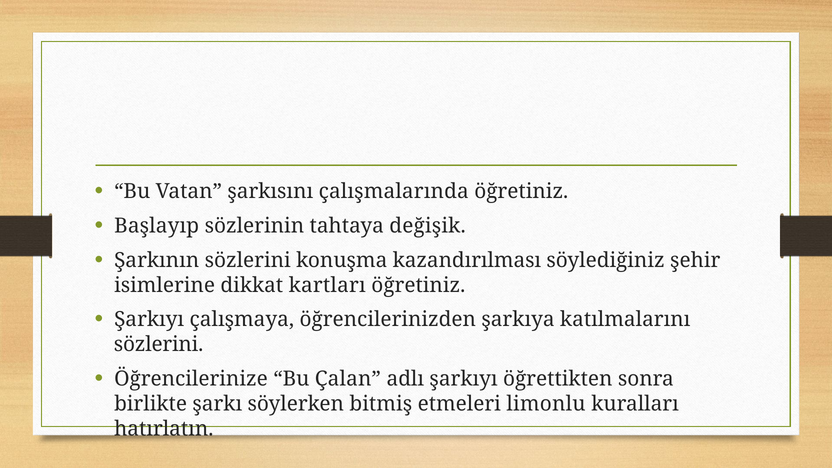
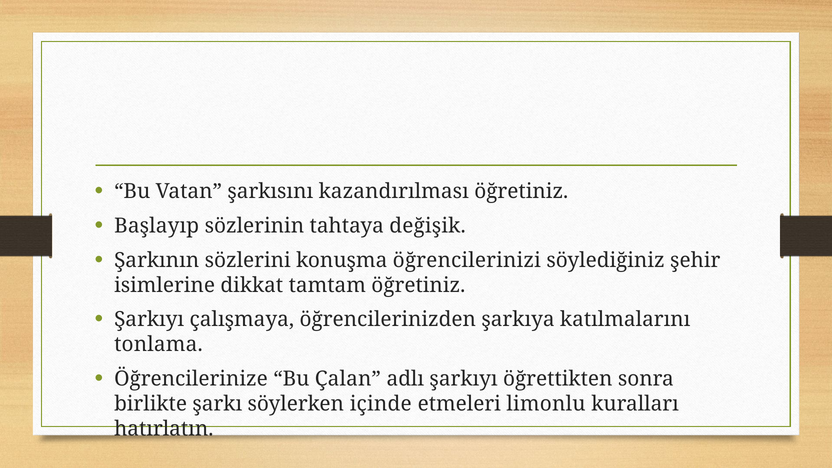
çalışmalarında: çalışmalarında -> kazandırılması
kazandırılması: kazandırılması -> öğrencilerinizi
kartları: kartları -> tamtam
sözlerini at (159, 344): sözlerini -> tonlama
bitmiş: bitmiş -> içinde
